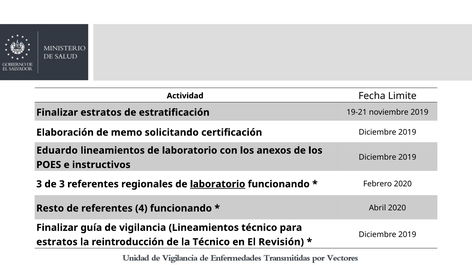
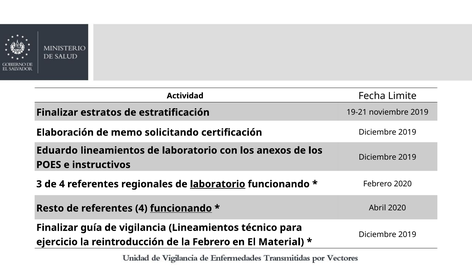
de 3: 3 -> 4
funcionando at (181, 209) underline: none -> present
estratos at (57, 242): estratos -> ejercicio
la Técnico: Técnico -> Febrero
Revisión: Revisión -> Material
